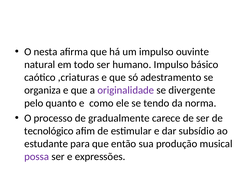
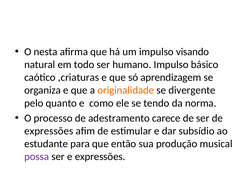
ouvinte: ouvinte -> visando
adestramento: adestramento -> aprendizagem
originalidade colour: purple -> orange
gradualmente: gradualmente -> adestramento
tecnológico at (49, 131): tecnológico -> expressões
